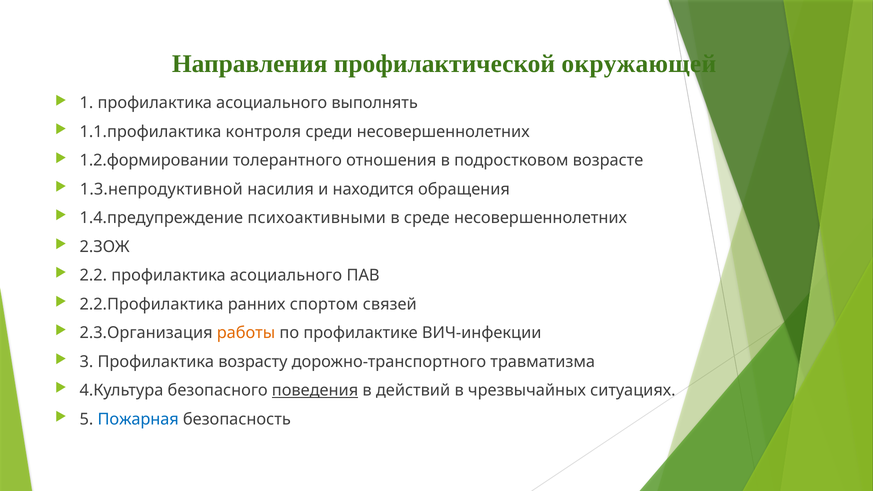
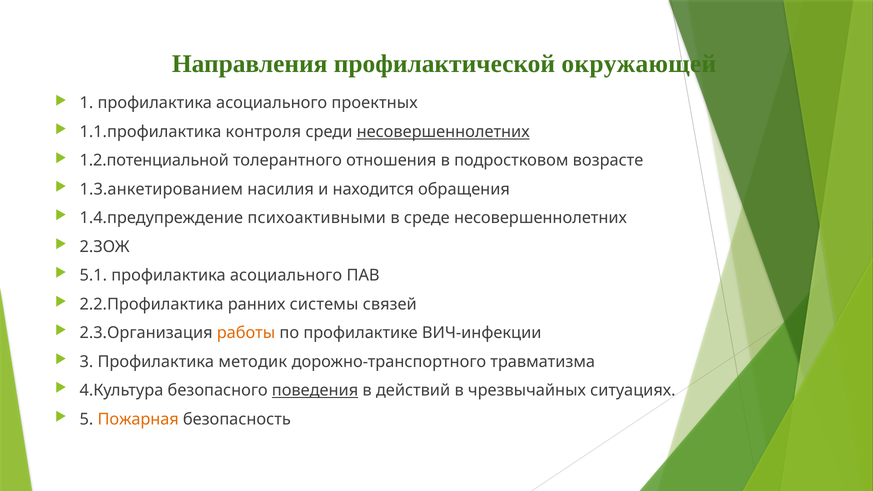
выполнять: выполнять -> проектных
несовершеннолетних at (443, 132) underline: none -> present
1.2.формировании: 1.2.формировании -> 1.2.потенциальной
1.3.непродуктивной: 1.3.непродуктивной -> 1.3.анкетированием
2.2: 2.2 -> 5.1
спортом: спортом -> системы
возрасту: возрасту -> методик
Пожарная colour: blue -> orange
